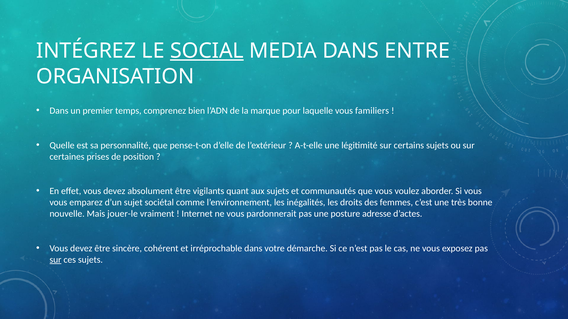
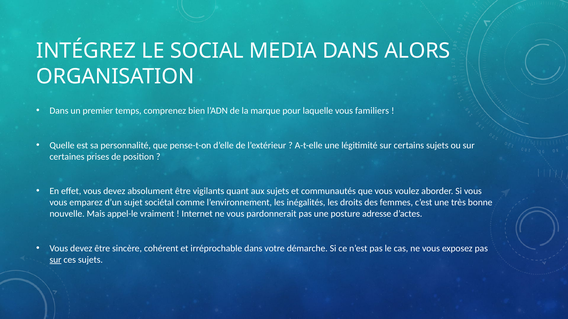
SOCIAL underline: present -> none
ENTRE: ENTRE -> ALORS
jouer-le: jouer-le -> appel-le
